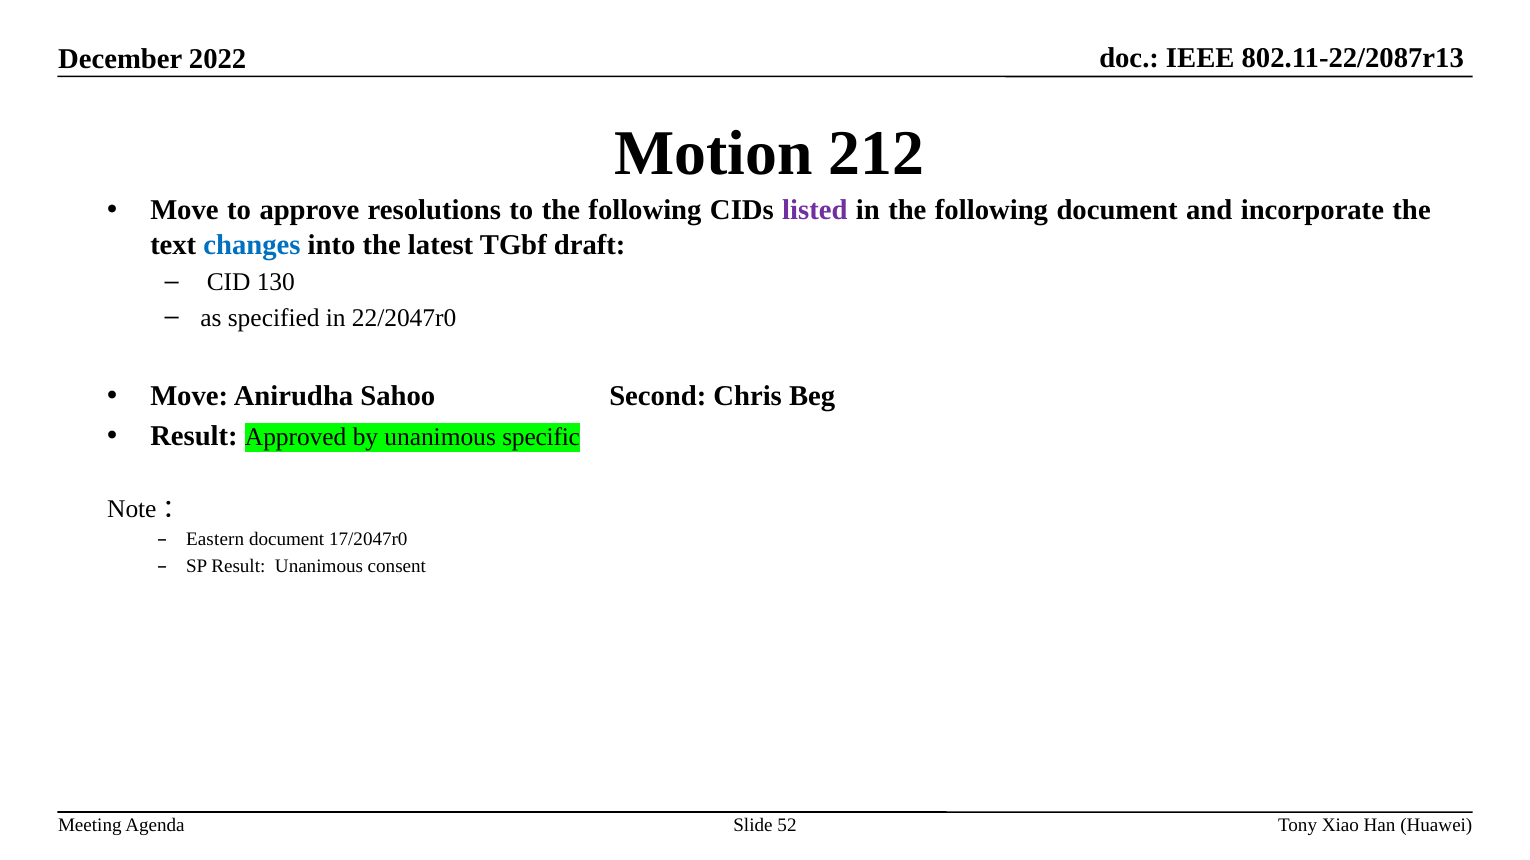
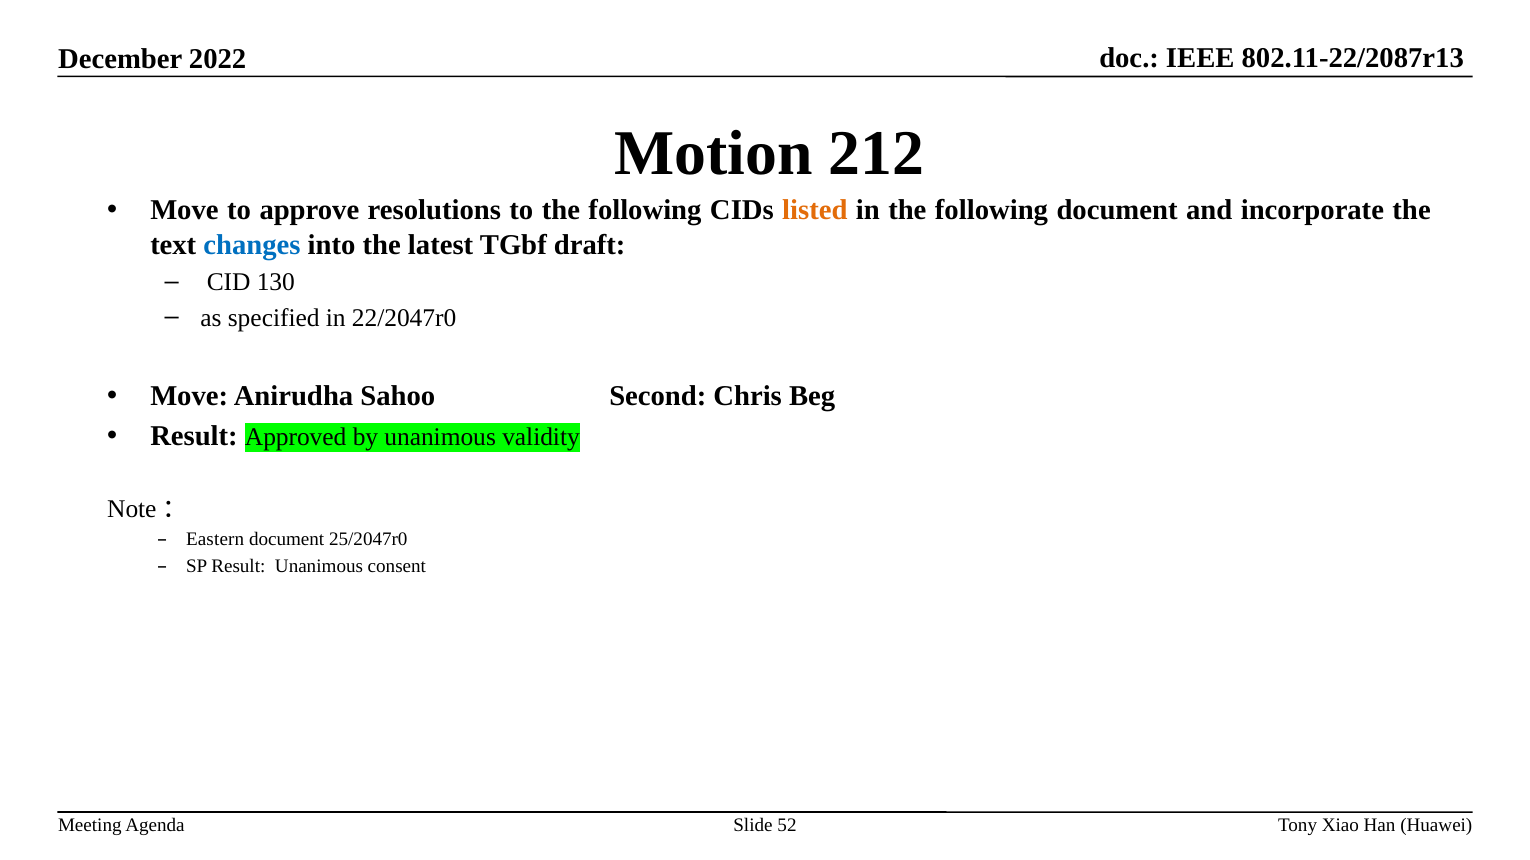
listed colour: purple -> orange
specific: specific -> validity
17/2047r0: 17/2047r0 -> 25/2047r0
